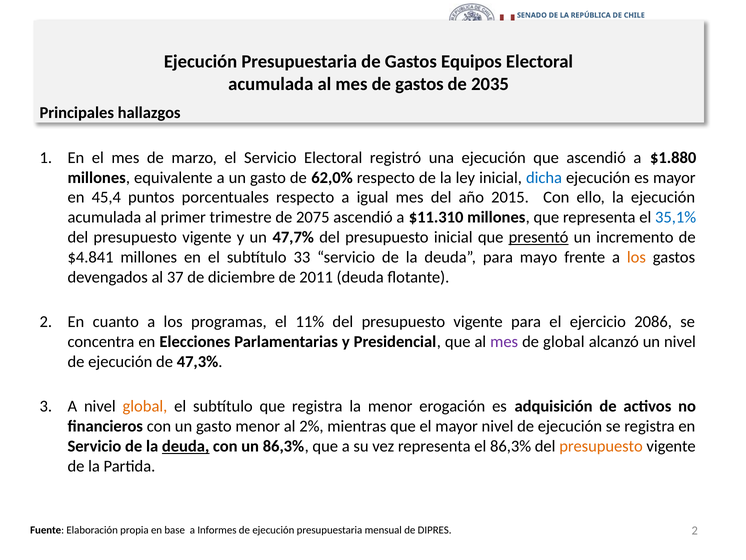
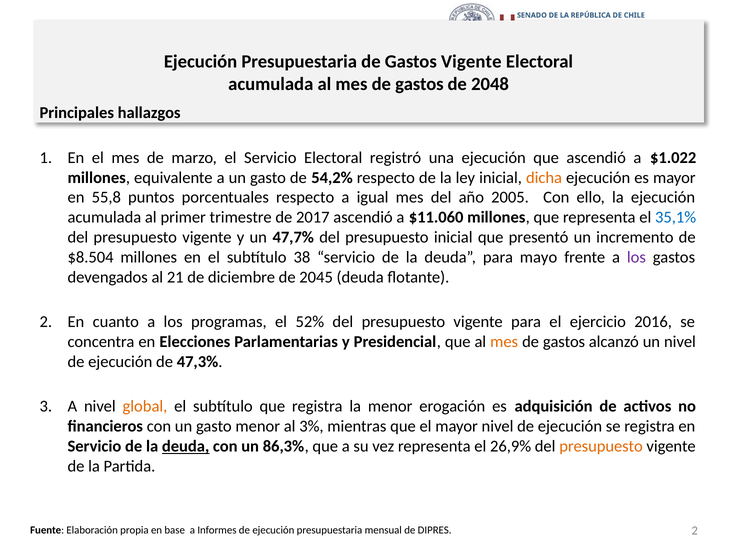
Gastos Equipos: Equipos -> Vigente
2035: 2035 -> 2048
$1.880: $1.880 -> $1.022
62,0%: 62,0% -> 54,2%
dicha colour: blue -> orange
45,4: 45,4 -> 55,8
2015: 2015 -> 2005
2075: 2075 -> 2017
$11.310: $11.310 -> $11.060
presentó underline: present -> none
$4.841: $4.841 -> $8.504
33: 33 -> 38
los at (636, 257) colour: orange -> purple
37: 37 -> 21
2011: 2011 -> 2045
11%: 11% -> 52%
2086: 2086 -> 2016
mes at (504, 341) colour: purple -> orange
global at (564, 341): global -> gastos
2%: 2% -> 3%
el 86,3%: 86,3% -> 26,9%
